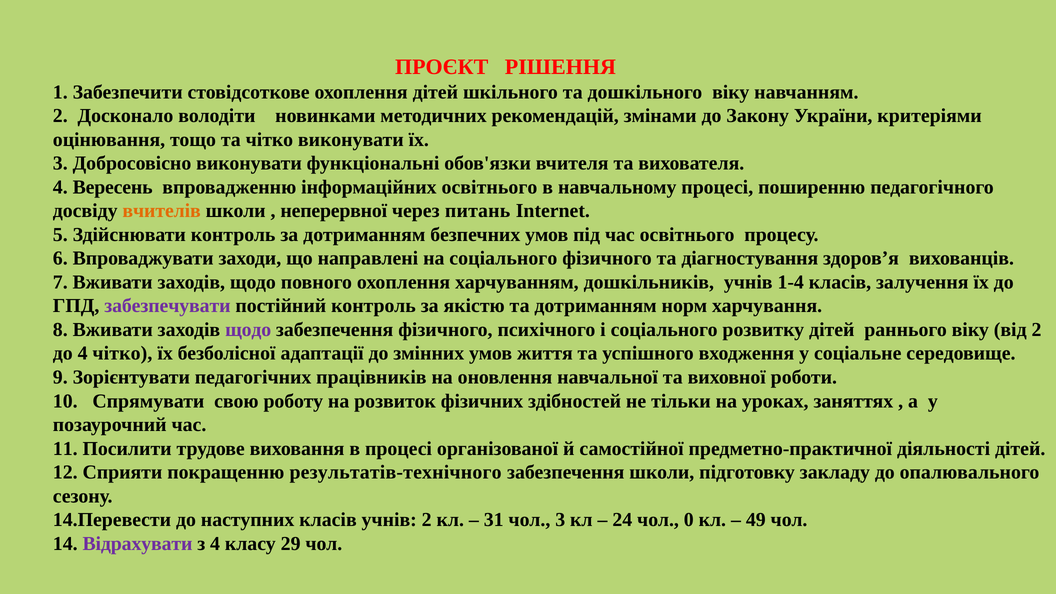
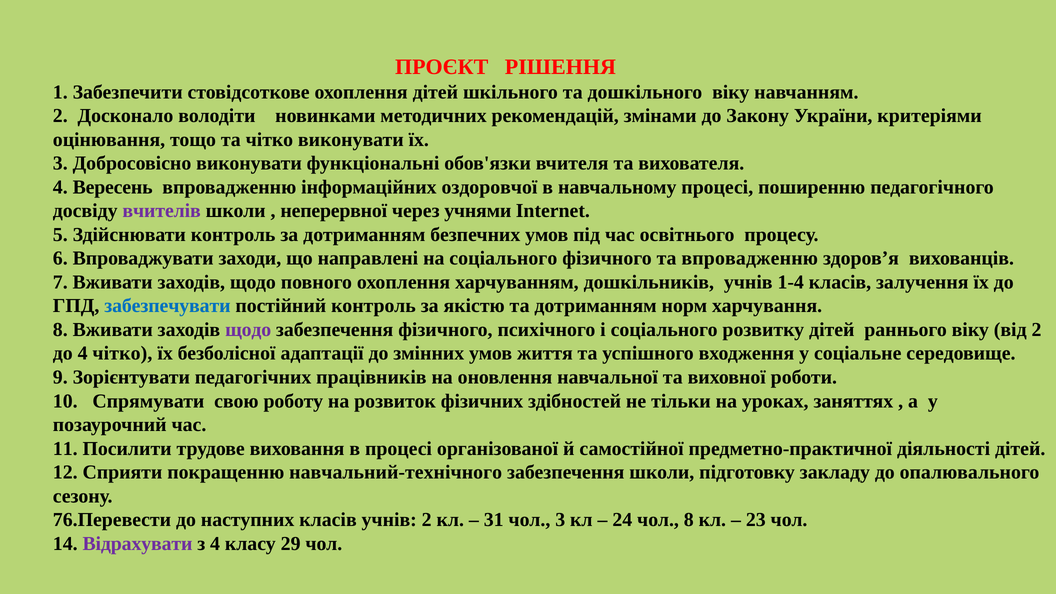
інформаційних освітнього: освітнього -> оздоровчої
вчителів colour: orange -> purple
питань: питань -> учнями
та діагностування: діагностування -> впровадженню
забезпечувати colour: purple -> blue
результатів-технічного: результатів-технічного -> навчальний-технічного
14.Перевести: 14.Перевести -> 76.Перевести
чол 0: 0 -> 8
49: 49 -> 23
